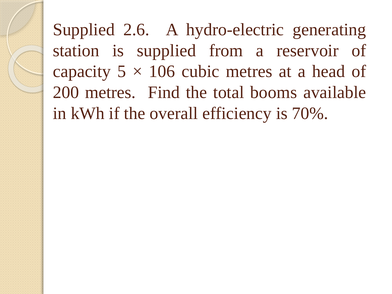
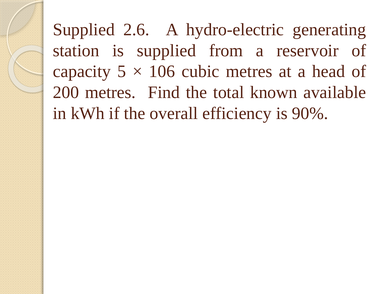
booms: booms -> known
70%: 70% -> 90%
